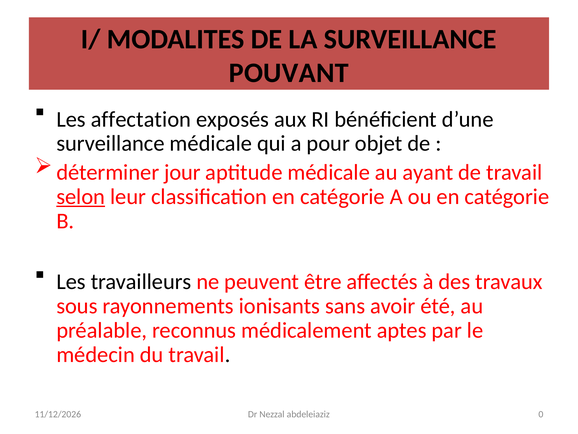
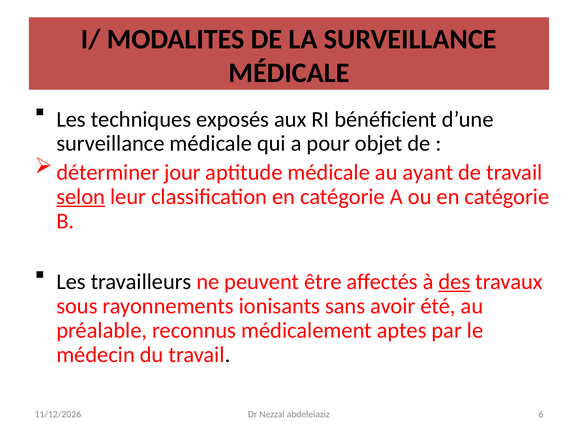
POUVANT at (289, 73): POUVANT -> MÉDICALE
affectation: affectation -> techniques
des underline: none -> present
0: 0 -> 6
